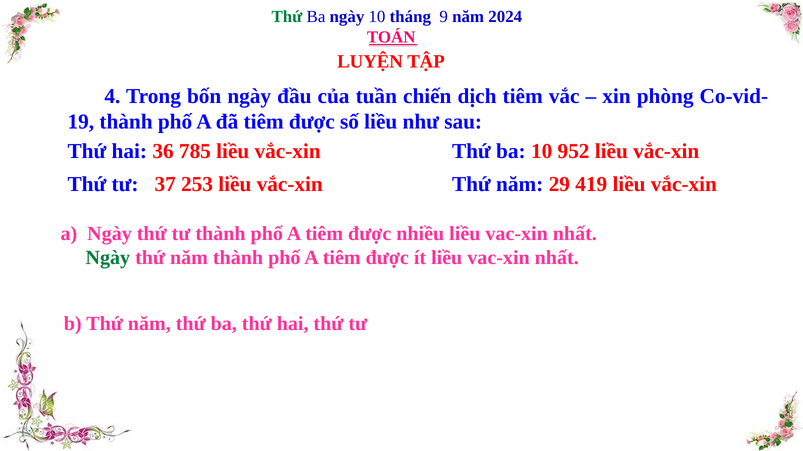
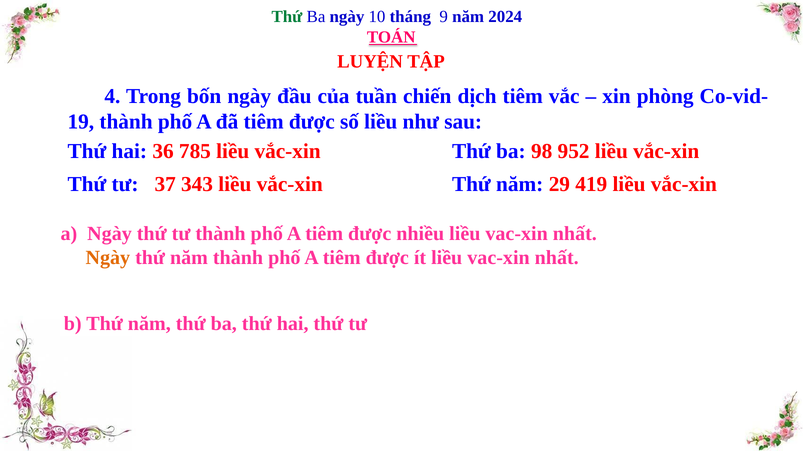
ba 10: 10 -> 98
253: 253 -> 343
Ngày at (108, 258) colour: green -> orange
